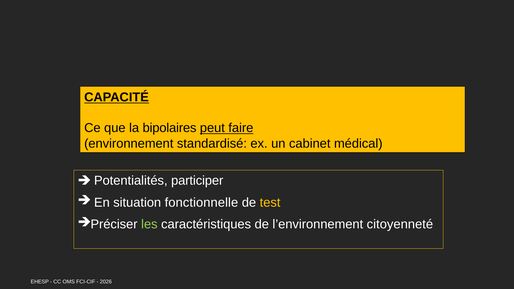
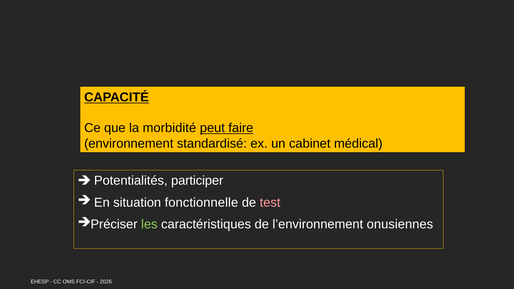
bipolaires: bipolaires -> morbidité
test colour: yellow -> pink
citoyenneté: citoyenneté -> onusiennes
